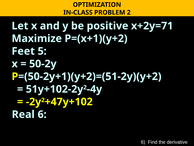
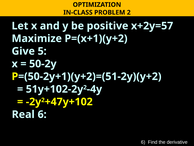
x+2y=71: x+2y=71 -> x+2y=57
Feet: Feet -> Give
